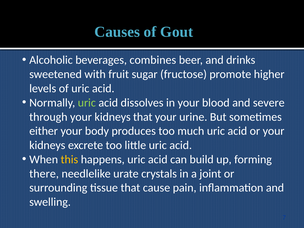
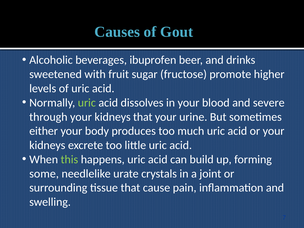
combines: combines -> ibuprofen
this colour: yellow -> light green
there: there -> some
